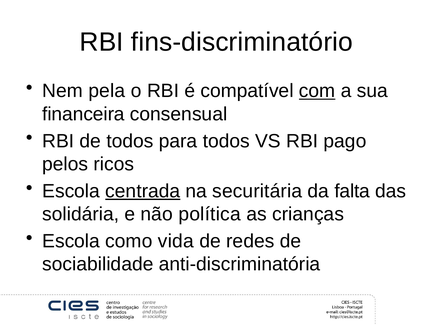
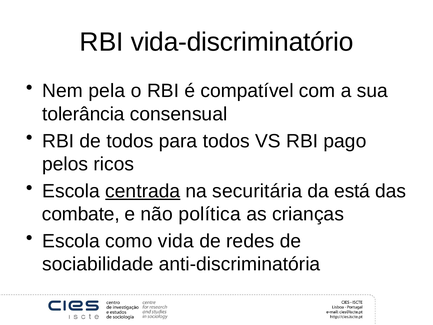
fins-discriminatório: fins-discriminatório -> vida-discriminatório
com underline: present -> none
financeira: financeira -> tolerância
falta: falta -> está
solidária: solidária -> combate
